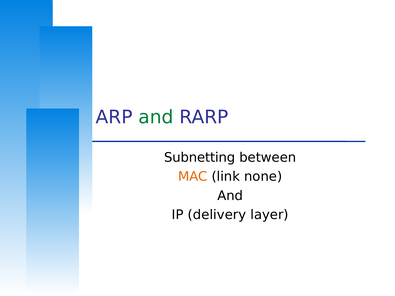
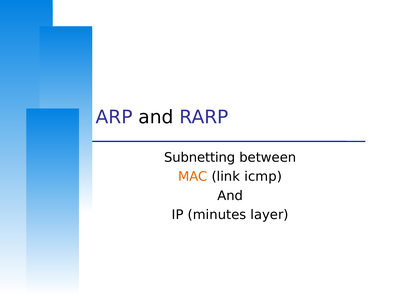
and at (156, 117) colour: green -> black
none: none -> icmp
delivery: delivery -> minutes
